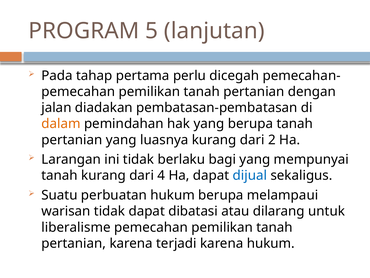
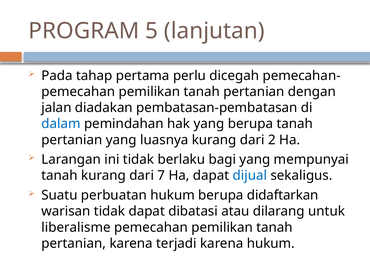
dalam colour: orange -> blue
4: 4 -> 7
melampaui: melampaui -> didaftarkan
